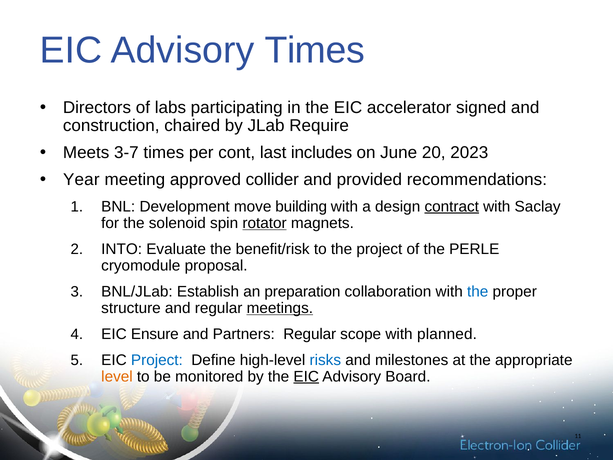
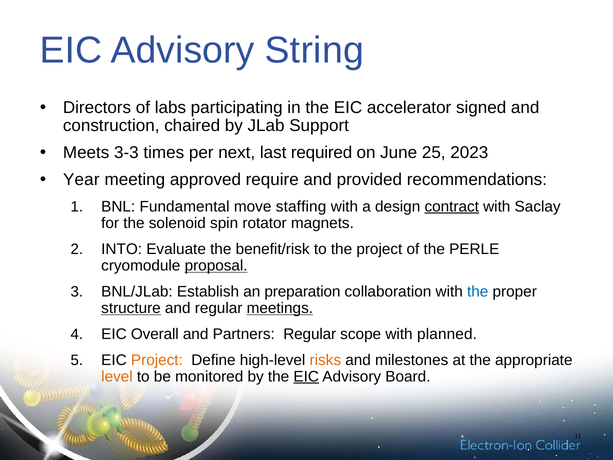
Advisory Times: Times -> String
Require: Require -> Support
3-7: 3-7 -> 3-3
cont: cont -> next
includes: includes -> required
20: 20 -> 25
collider: collider -> require
Development: Development -> Fundamental
building: building -> staffing
rotator underline: present -> none
proposal underline: none -> present
structure underline: none -> present
Ensure: Ensure -> Overall
Project at (157, 360) colour: blue -> orange
risks colour: blue -> orange
